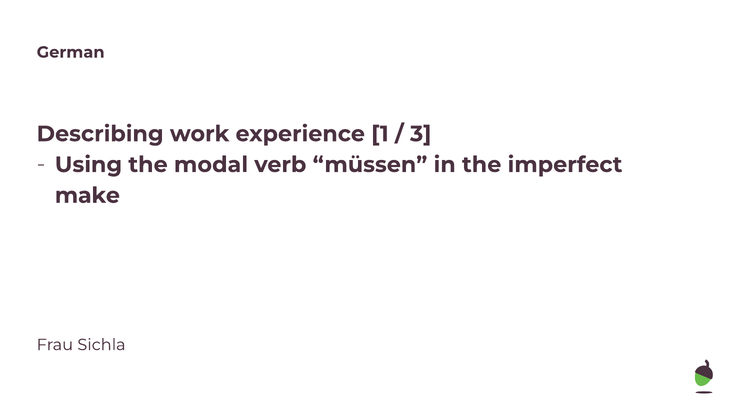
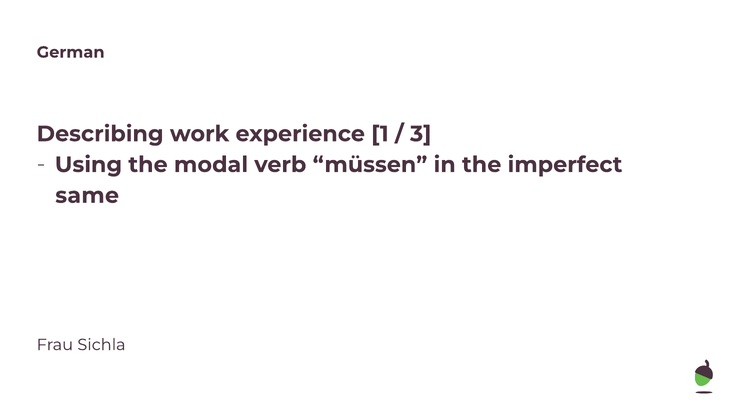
make: make -> same
